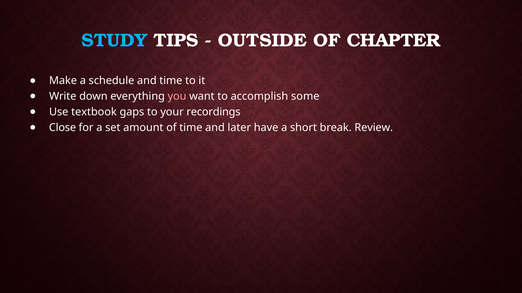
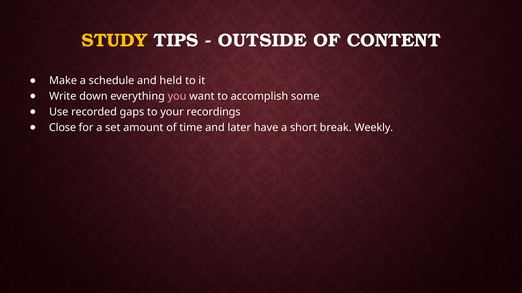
STUDY colour: light blue -> yellow
CHAPTER: CHAPTER -> CONTENT
and time: time -> held
textbook: textbook -> recorded
Review: Review -> Weekly
